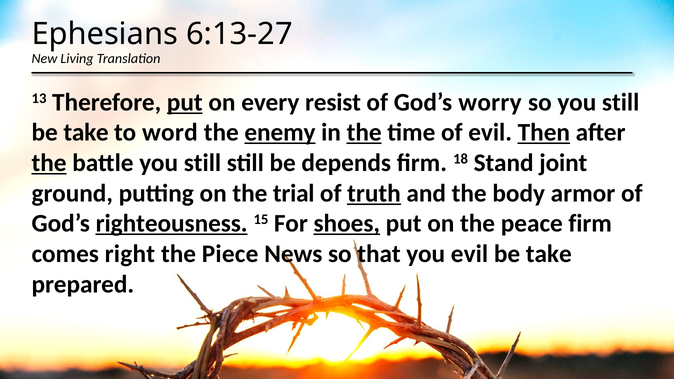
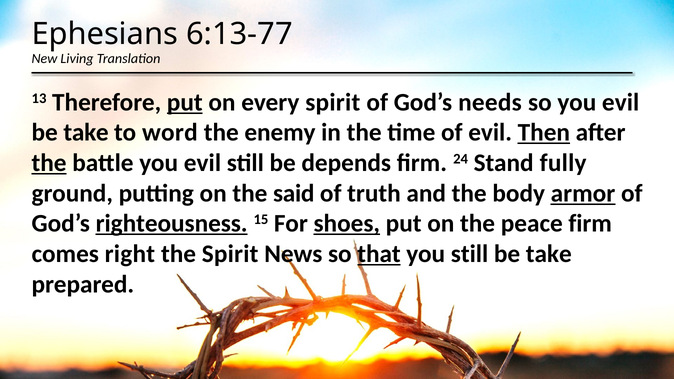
6:13-27: 6:13-27 -> 6:13-77
every resist: resist -> spirit
worry: worry -> needs
so you still: still -> evil
enemy underline: present -> none
the at (364, 133) underline: present -> none
battle you still: still -> evil
18: 18 -> 24
joint: joint -> fully
trial: trial -> said
truth underline: present -> none
armor underline: none -> present
the Piece: Piece -> Spirit
that underline: none -> present
you evil: evil -> still
